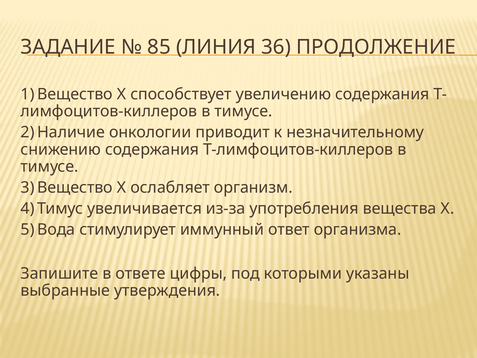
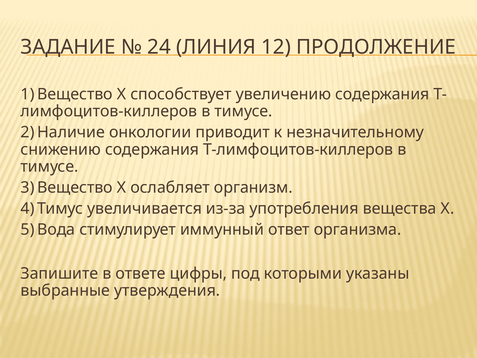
85: 85 -> 24
36: 36 -> 12
